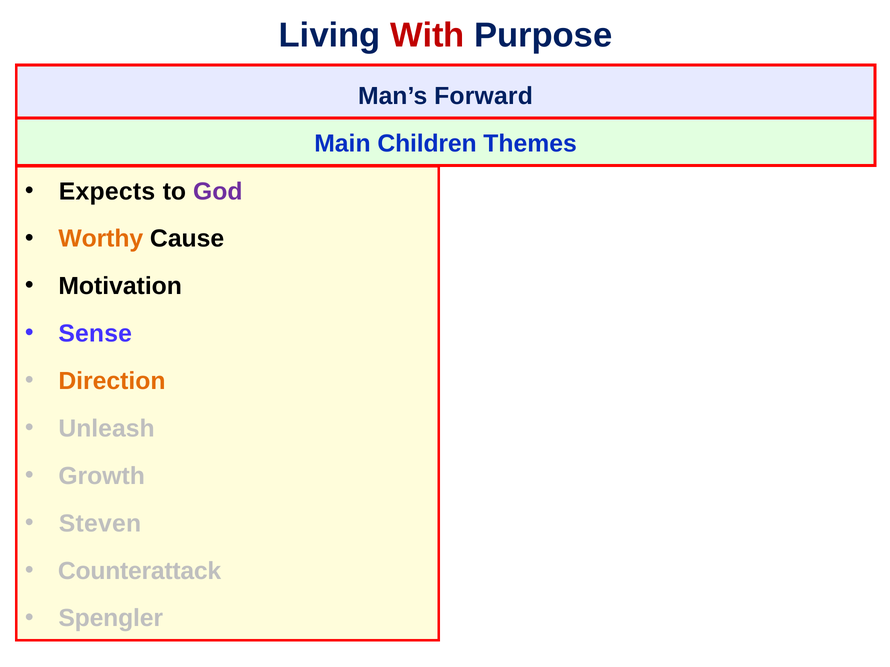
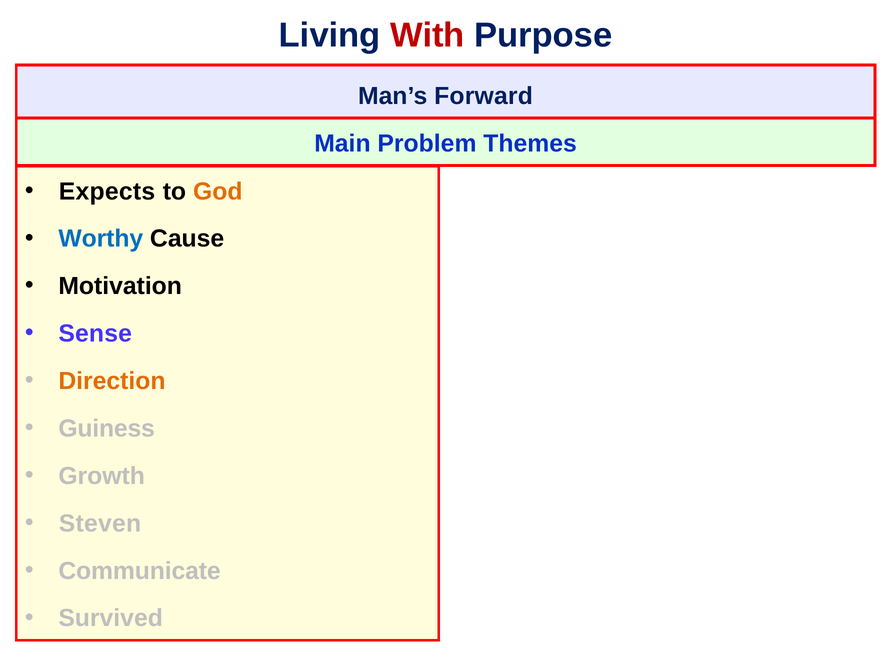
Children: Children -> Problem
God colour: purple -> orange
Worthy colour: orange -> blue
Unleash: Unleash -> Guiness
Counterattack: Counterattack -> Communicate
Spengler: Spengler -> Survived
